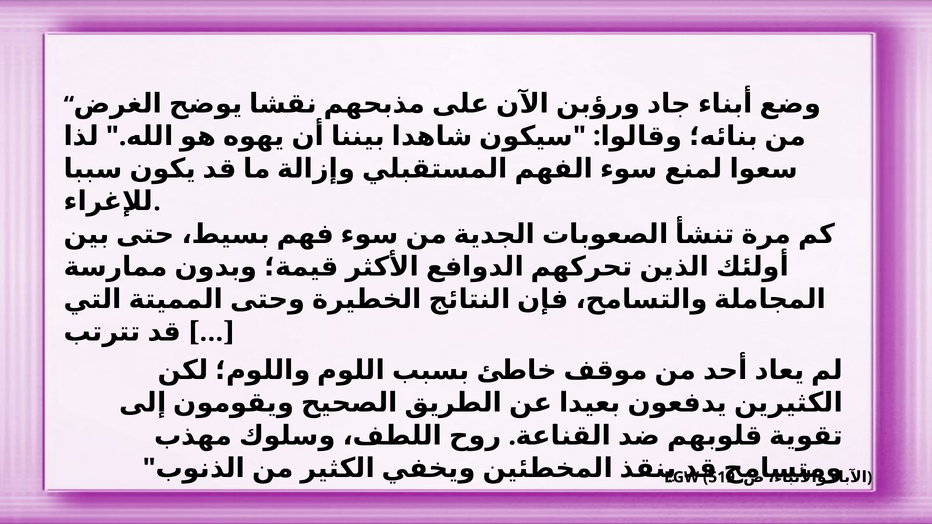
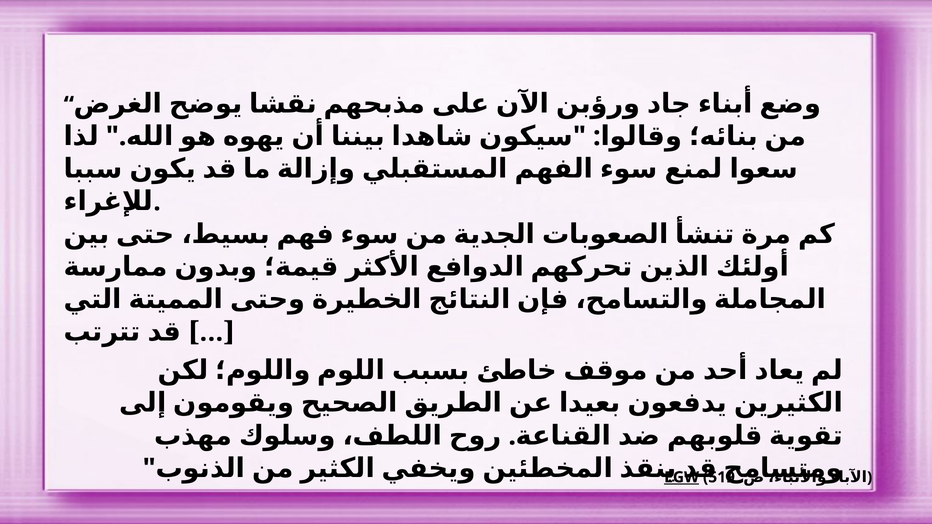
EGW underline: none -> present
